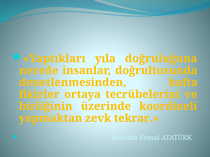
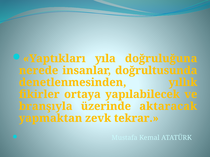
hafta: hafta -> yıllık
tecrübelerini: tecrübelerini -> yapılabilecek
birliğinin: birliğinin -> branşıyla
koordineli: koordineli -> aktaracak
